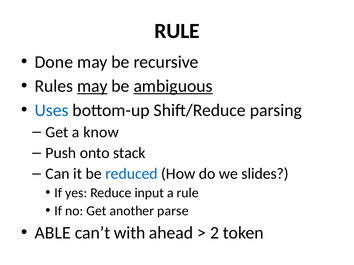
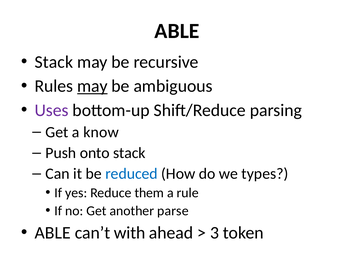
RULE at (177, 31): RULE -> ABLE
Done at (54, 62): Done -> Stack
ambiguous underline: present -> none
Uses colour: blue -> purple
slides: slides -> types
input: input -> them
2: 2 -> 3
